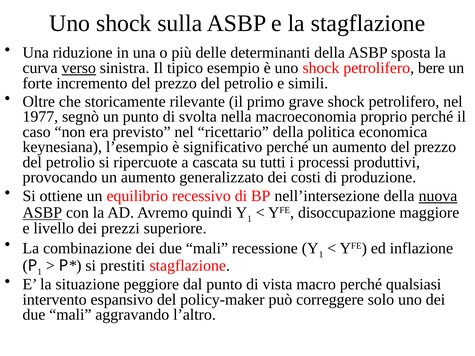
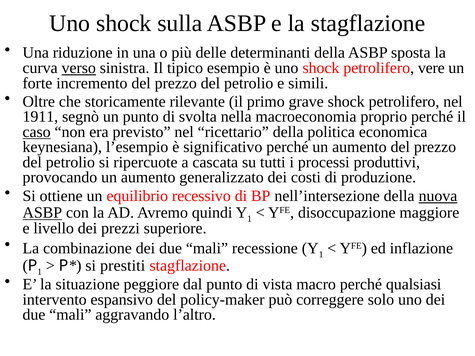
bere: bere -> vere
1977: 1977 -> 1911
caso underline: none -> present
